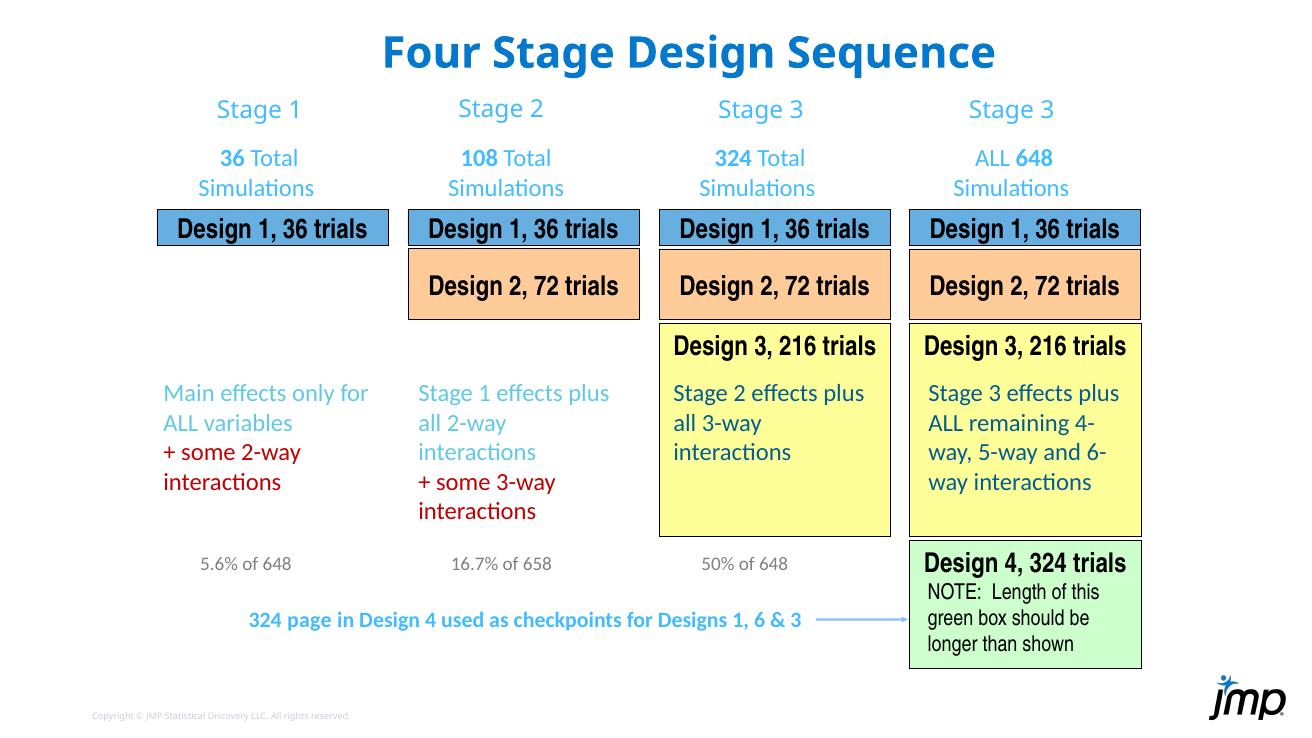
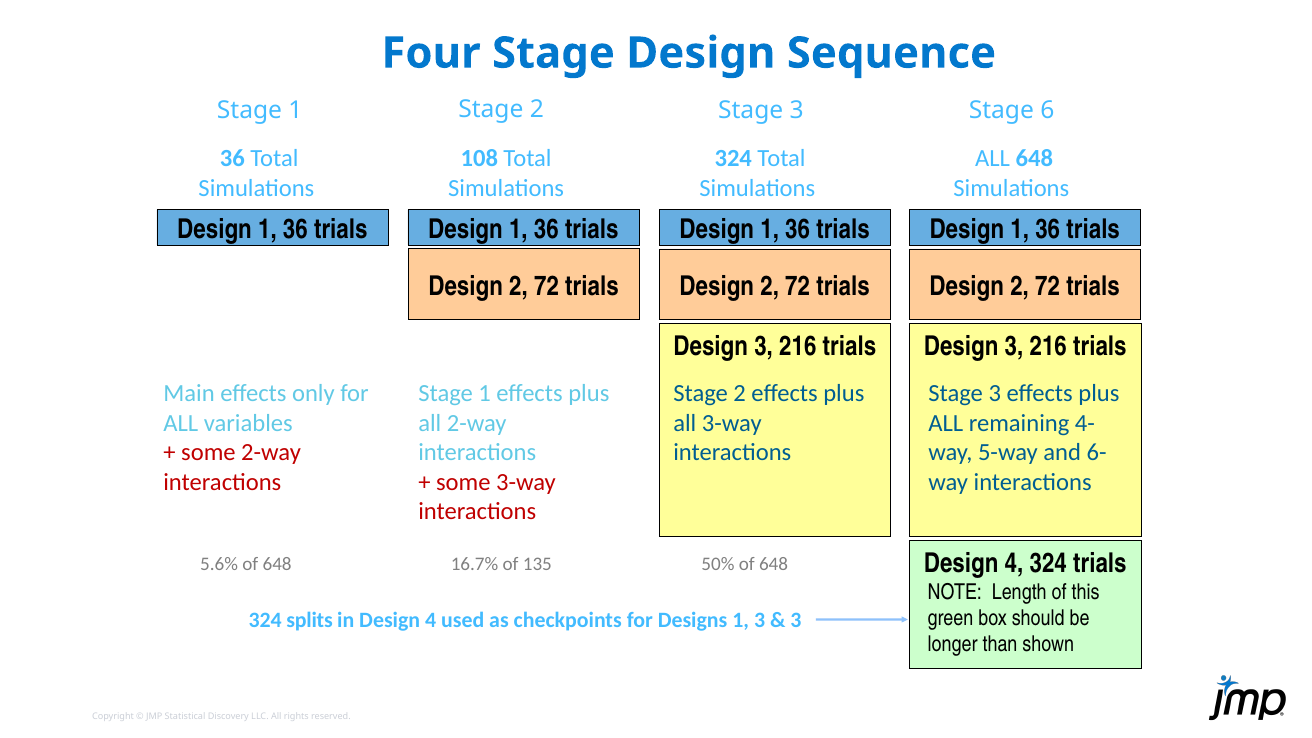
3 Stage 3: 3 -> 6
658: 658 -> 135
page: page -> splits
1 6: 6 -> 3
